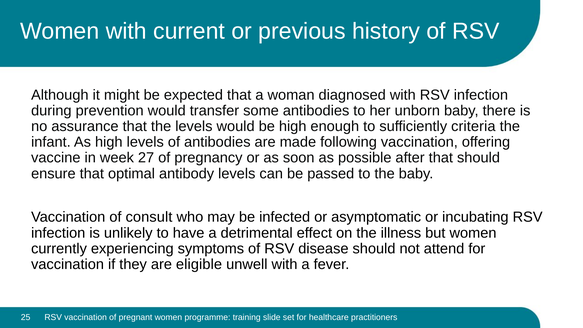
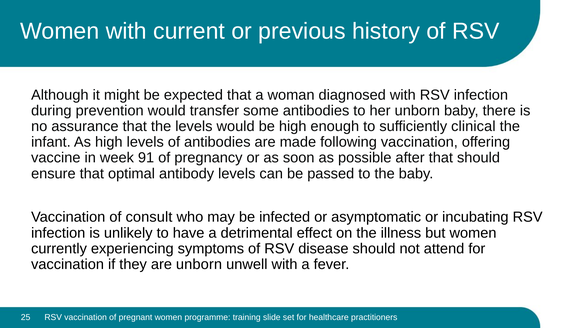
criteria: criteria -> clinical
27: 27 -> 91
are eligible: eligible -> unborn
